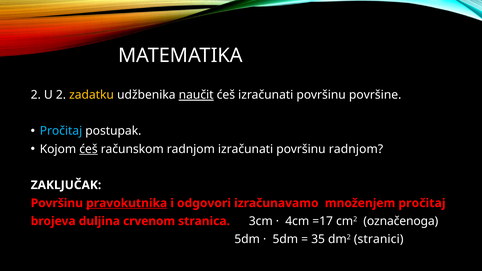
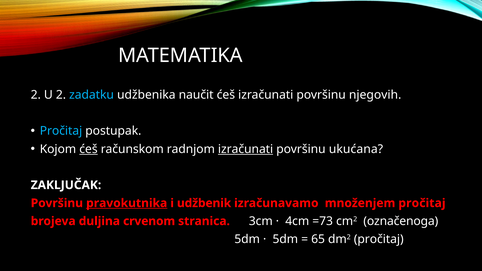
zadatku colour: yellow -> light blue
naučit underline: present -> none
površine: površine -> njegovih
izračunati at (246, 149) underline: none -> present
površinu radnjom: radnjom -> ukućana
odgovori: odgovori -> udžbenik
=17: =17 -> =73
35: 35 -> 65
dm2 stranici: stranici -> pročitaj
